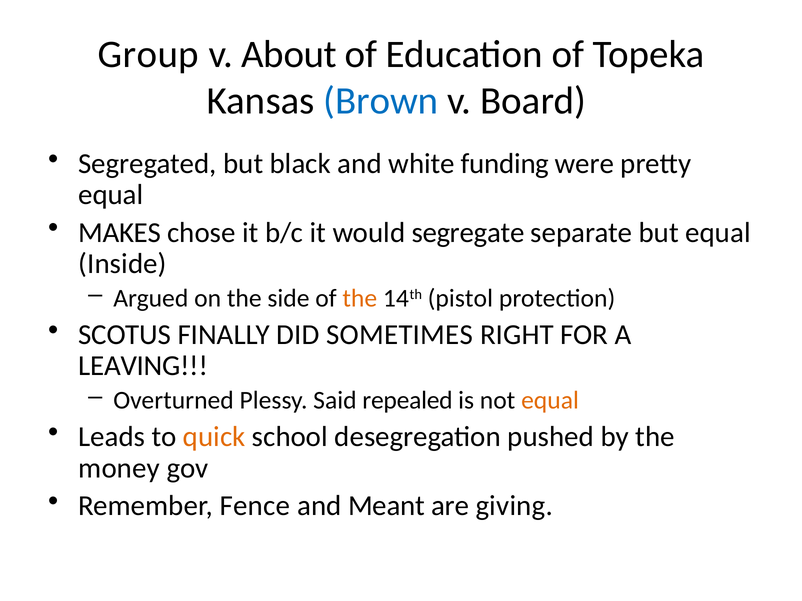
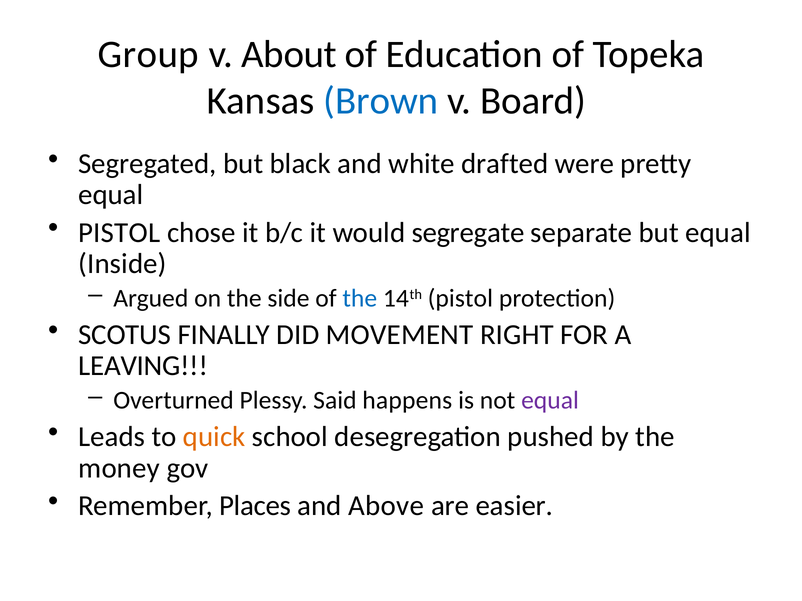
funding: funding -> drafted
MAKES at (120, 233): MAKES -> PISTOL
the at (360, 299) colour: orange -> blue
SOMETIMES: SOMETIMES -> MOVEMENT
repealed: repealed -> happens
equal at (550, 401) colour: orange -> purple
Fence: Fence -> Places
Meant: Meant -> Above
giving: giving -> easier
